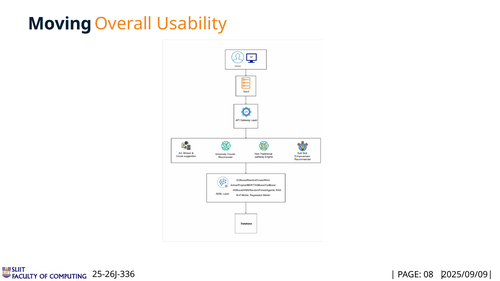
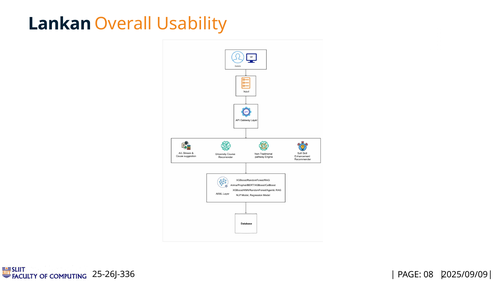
Moving: Moving -> Lankan
